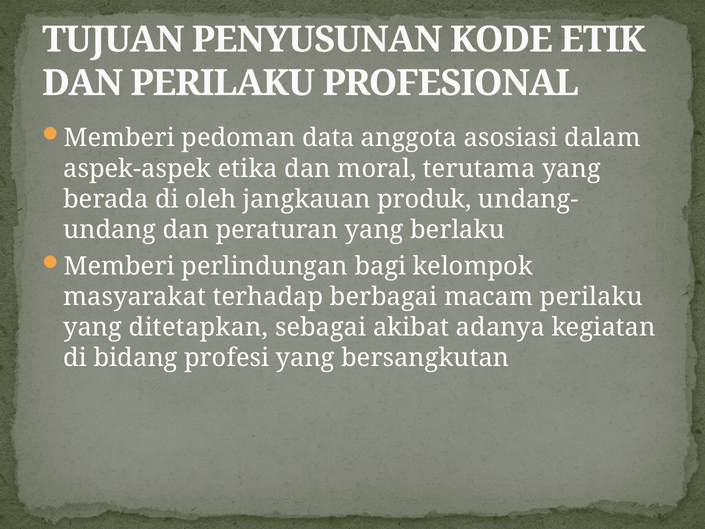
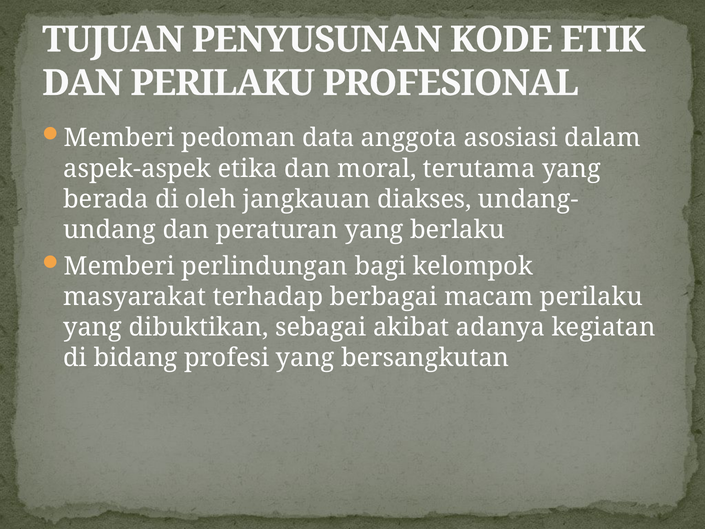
produk: produk -> diakses
ditetapkan: ditetapkan -> dibuktikan
